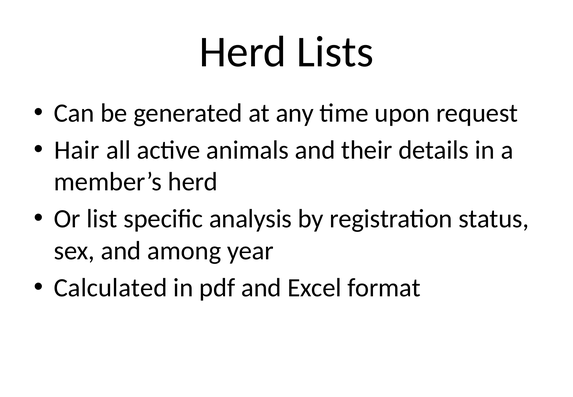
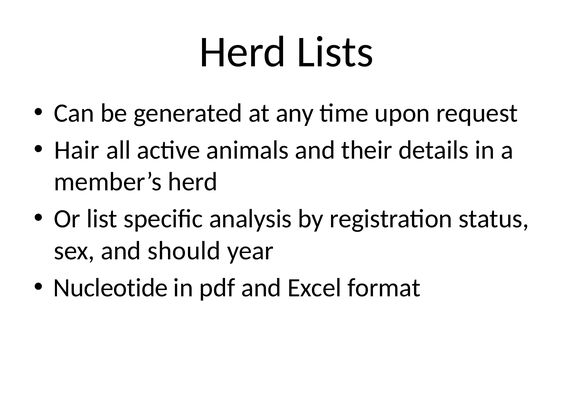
among: among -> should
Calculated: Calculated -> Nucleotide
